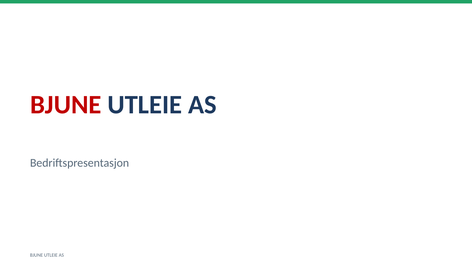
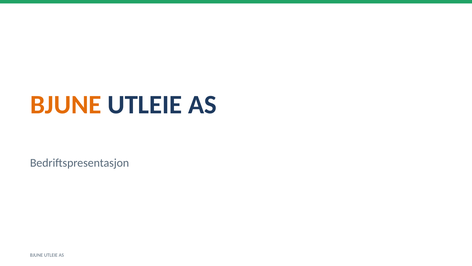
BJUNE at (66, 105) colour: red -> orange
